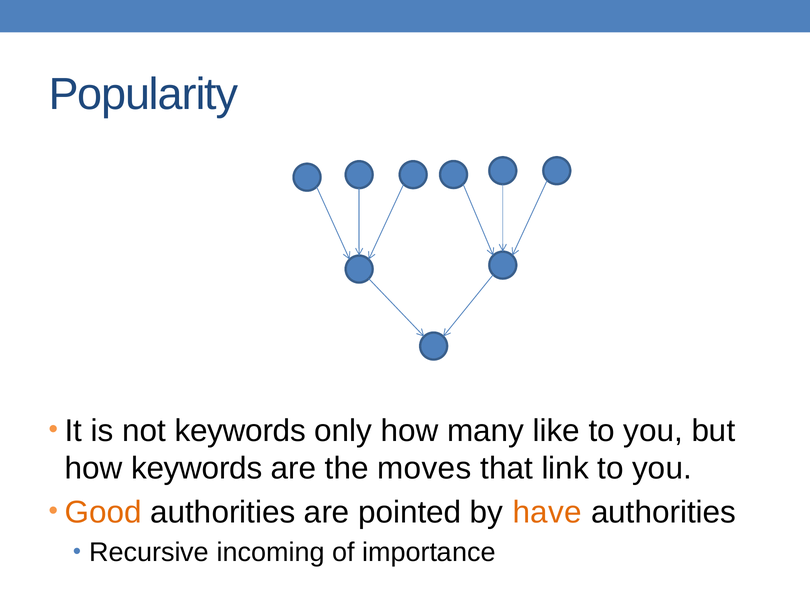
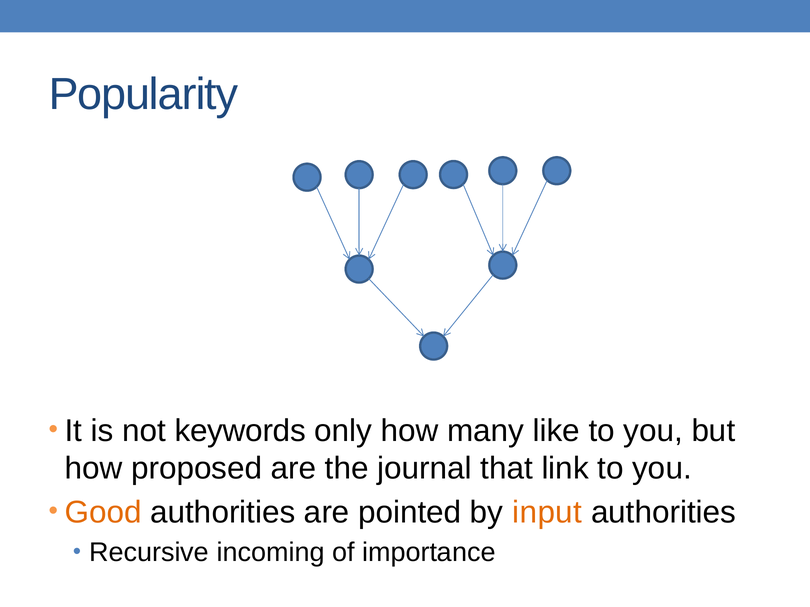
how keywords: keywords -> proposed
moves: moves -> journal
have: have -> input
